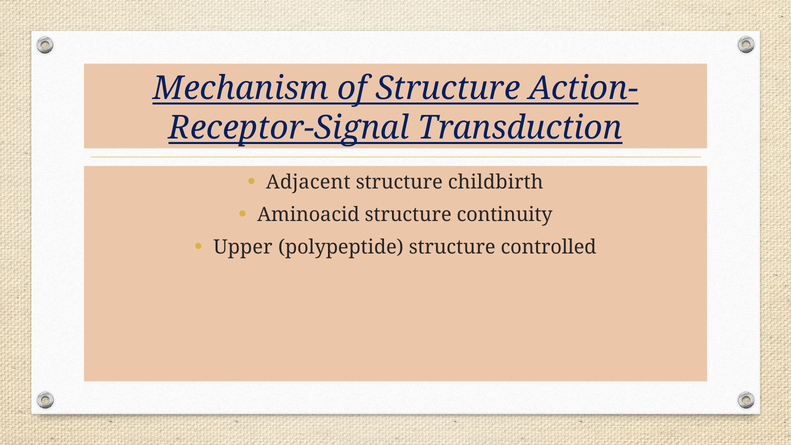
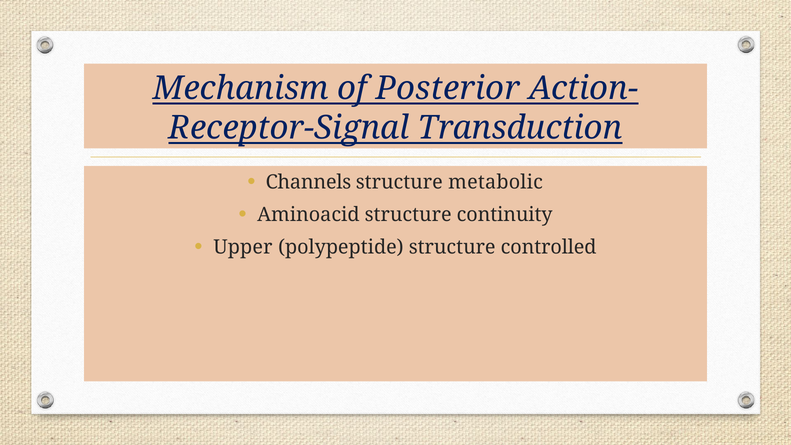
of Structure: Structure -> Posterior
Adjacent: Adjacent -> Channels
childbirth: childbirth -> metabolic
